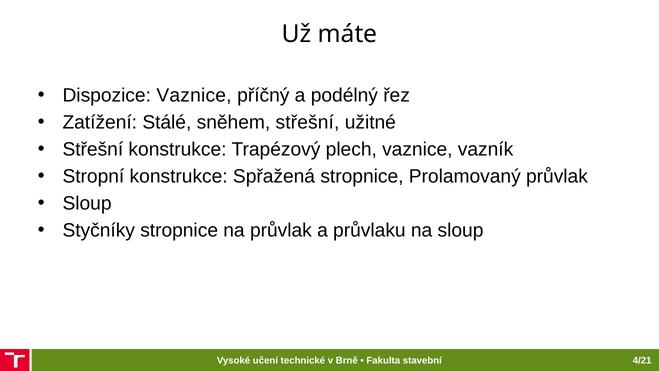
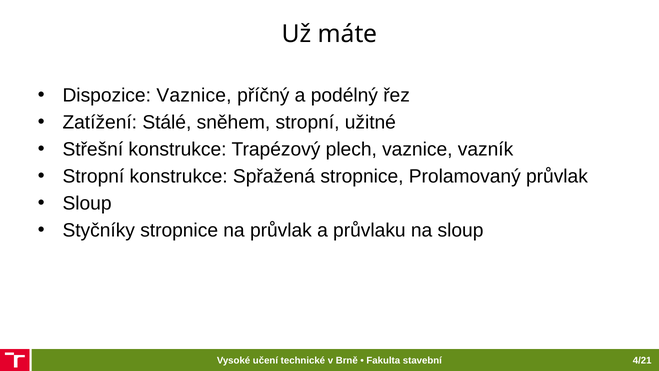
sněhem střešní: střešní -> stropní
